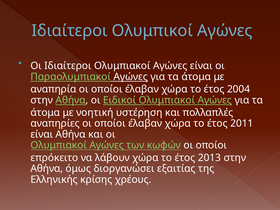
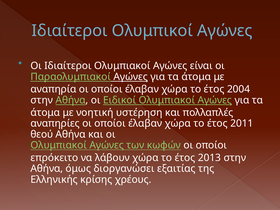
είναι at (42, 134): είναι -> θεού
